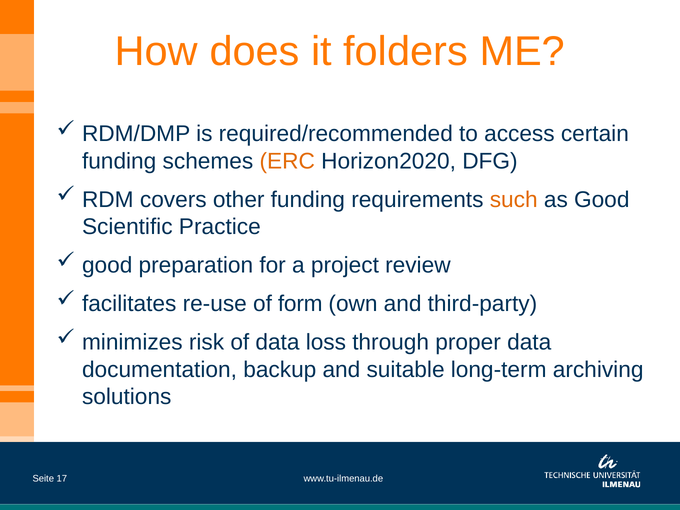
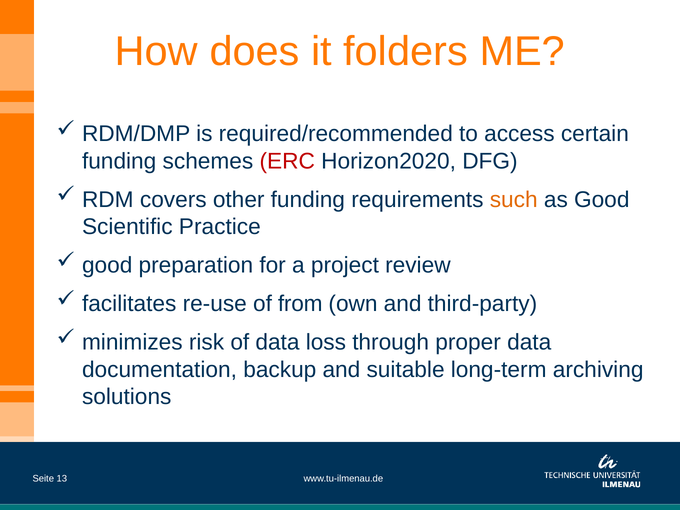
ERC colour: orange -> red
form: form -> from
17: 17 -> 13
